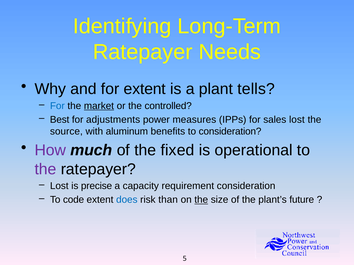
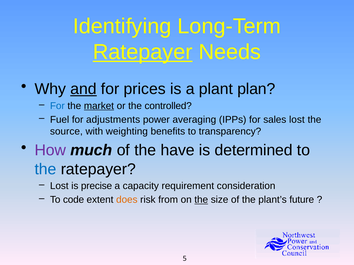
Ratepayer at (143, 52) underline: none -> present
and underline: none -> present
for extent: extent -> prices
tells: tells -> plan
Best: Best -> Fuel
measures: measures -> averaging
aluminum: aluminum -> weighting
to consideration: consideration -> transparency
fixed: fixed -> have
operational: operational -> determined
the at (45, 169) colour: purple -> blue
does colour: blue -> orange
than: than -> from
